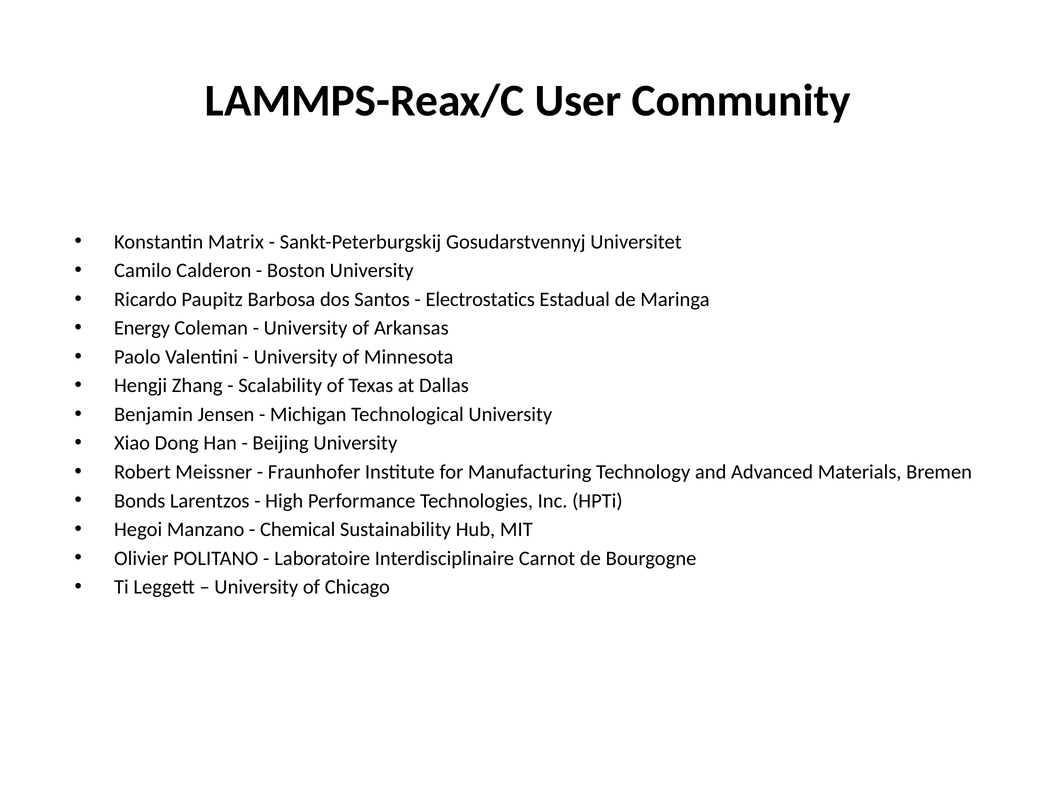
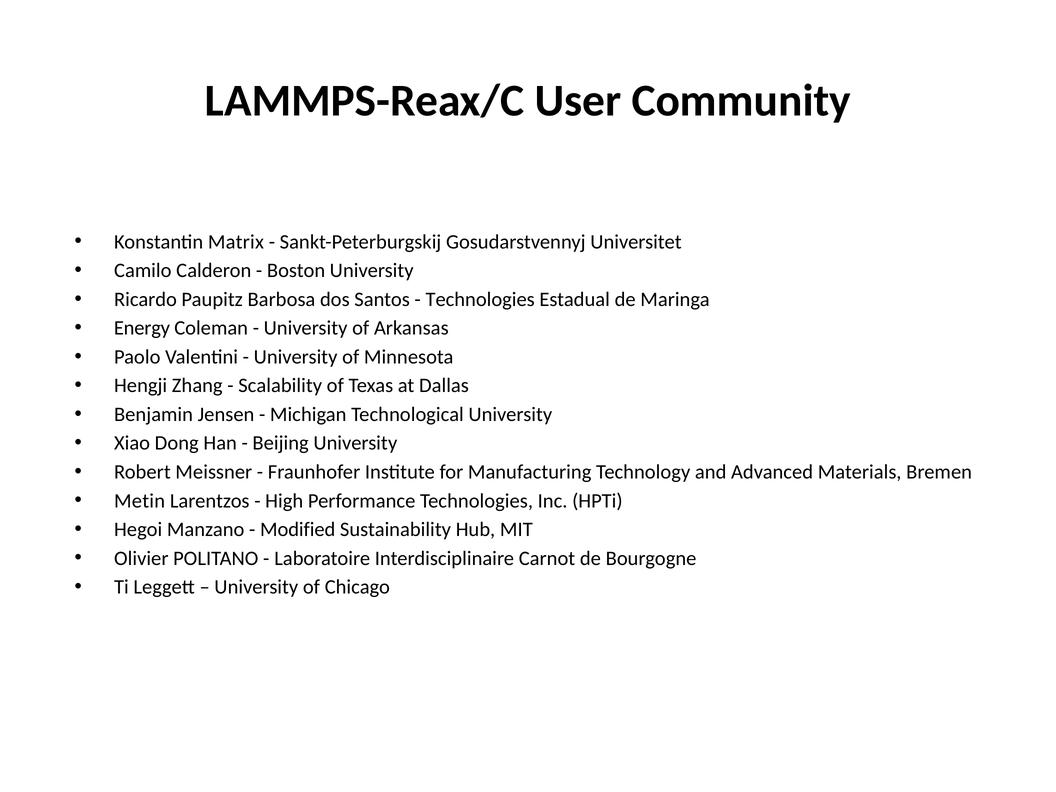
Electrostatics at (480, 299): Electrostatics -> Technologies
Bonds: Bonds -> Metin
Chemical: Chemical -> Modified
